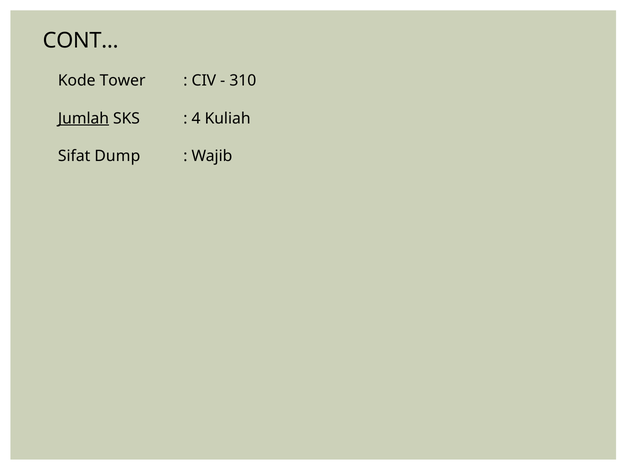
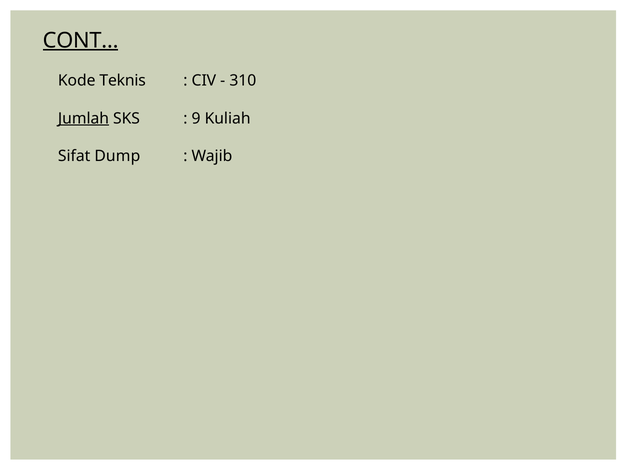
CONT… underline: none -> present
Tower: Tower -> Teknis
4: 4 -> 9
